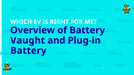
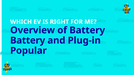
Vaught at (28, 41): Vaught -> Battery
Battery at (28, 51): Battery -> Popular
